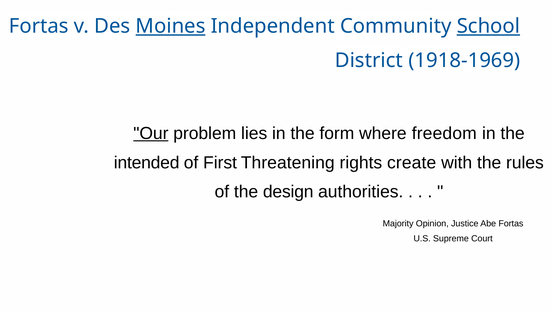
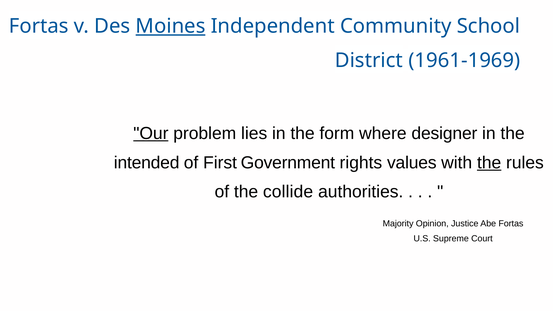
School underline: present -> none
1918-1969: 1918-1969 -> 1961-1969
freedom: freedom -> designer
Threatening: Threatening -> Government
create: create -> values
the at (489, 163) underline: none -> present
design: design -> collide
